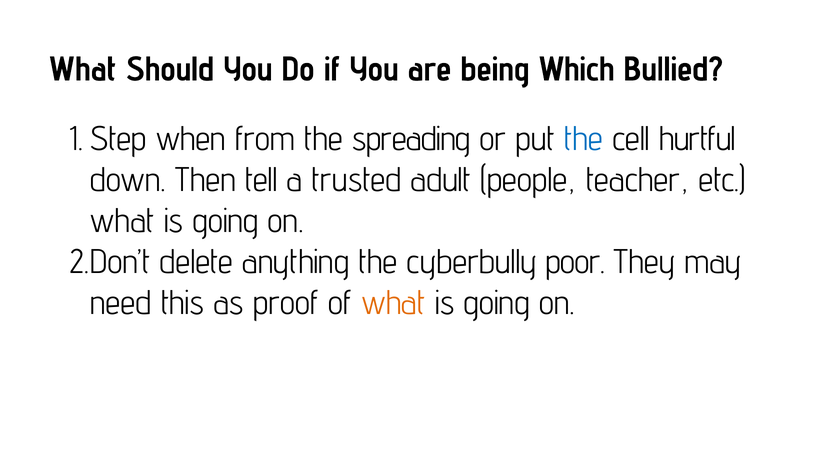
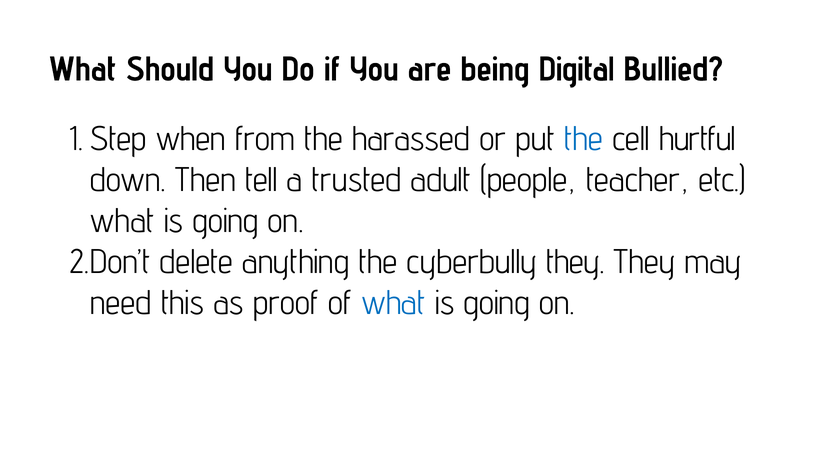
Which: Which -> Digital
spreading: spreading -> harassed
cyberbully poor: poor -> they
what at (393, 303) colour: orange -> blue
